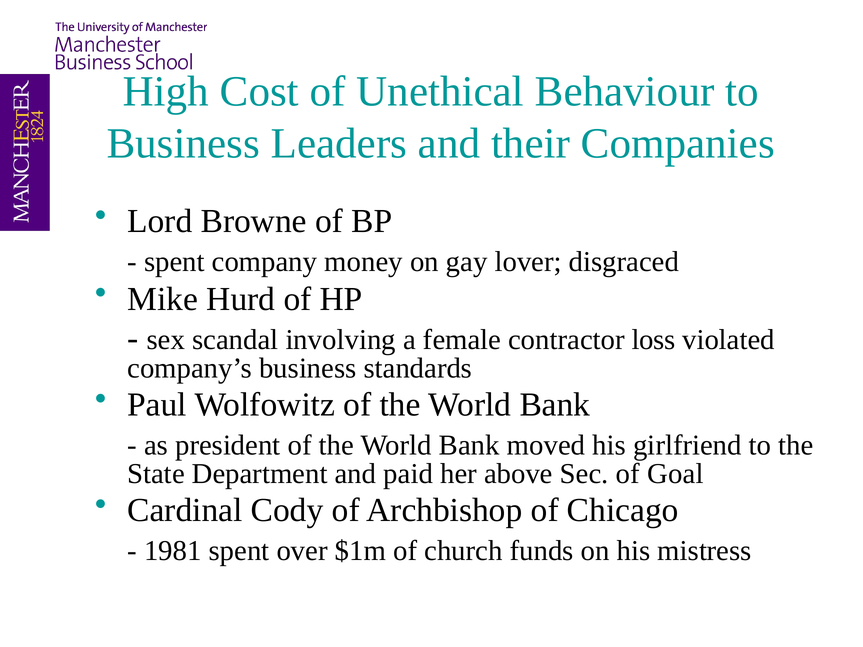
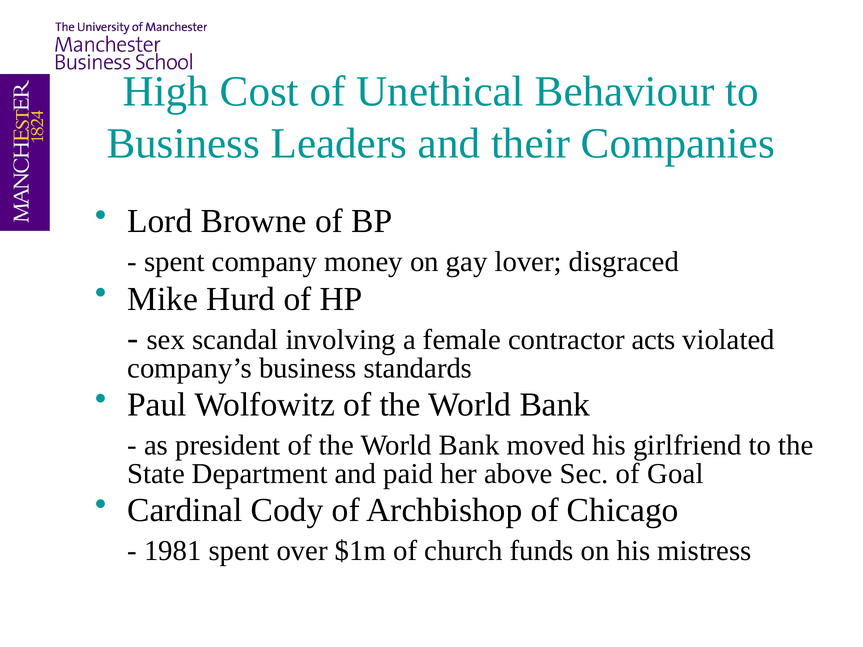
loss: loss -> acts
